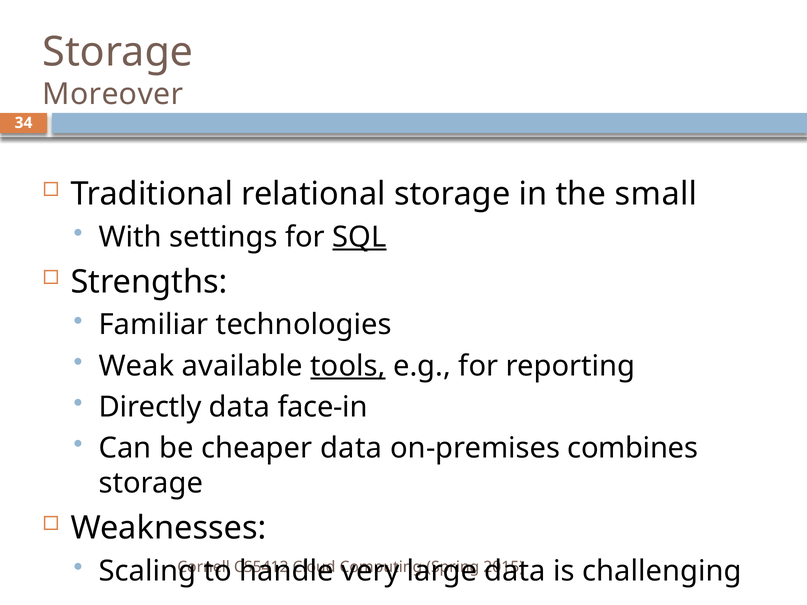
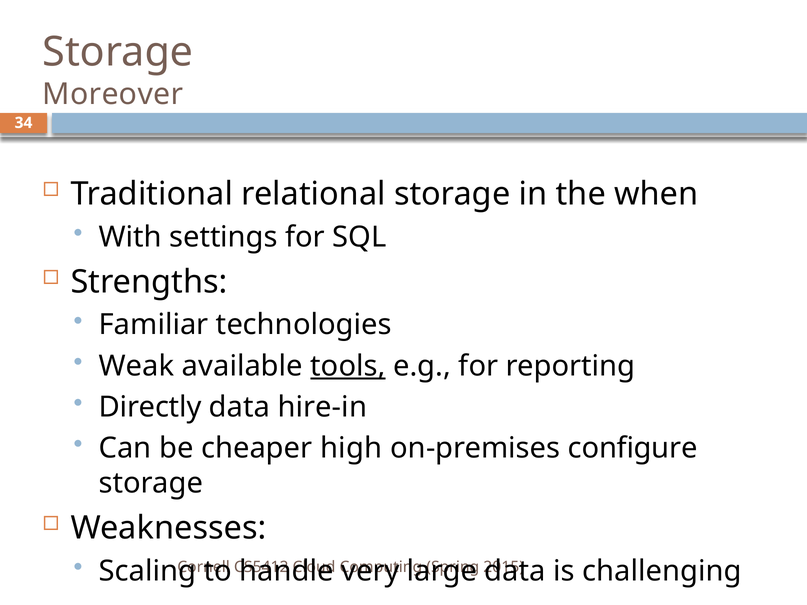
small: small -> when
SQL underline: present -> none
face-in: face-in -> hire-in
cheaper data: data -> high
combines: combines -> configure
